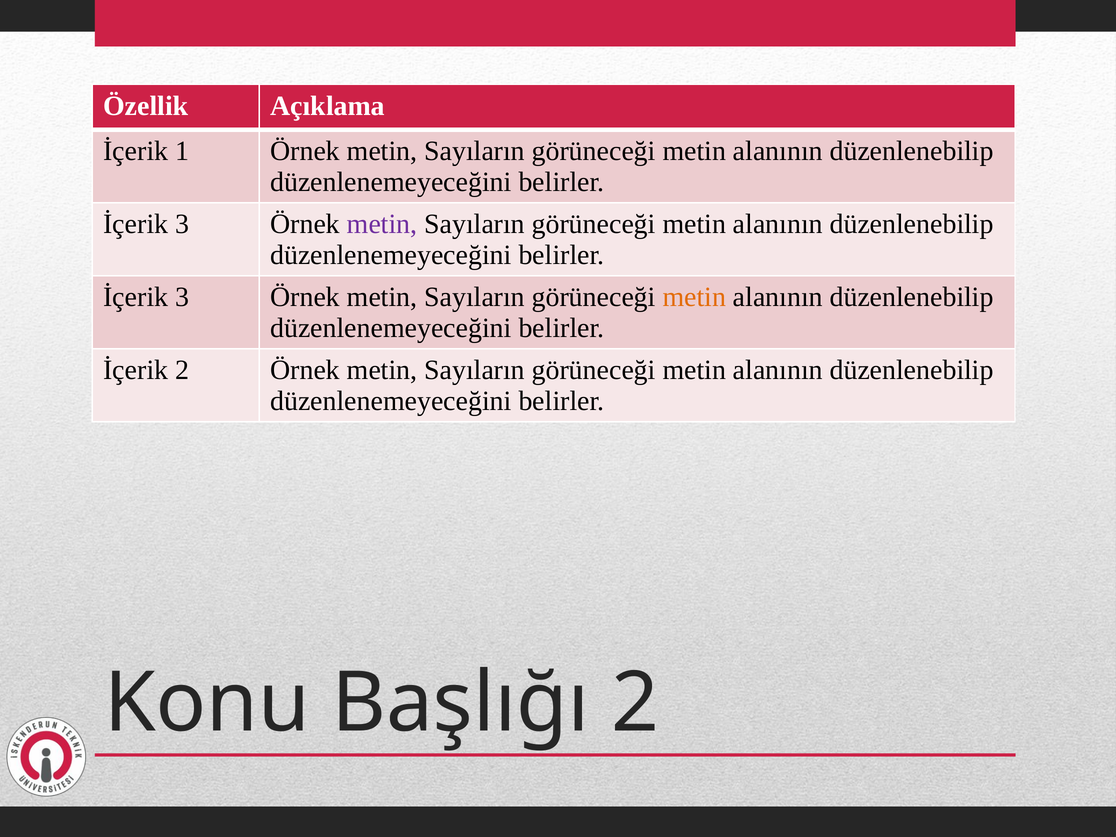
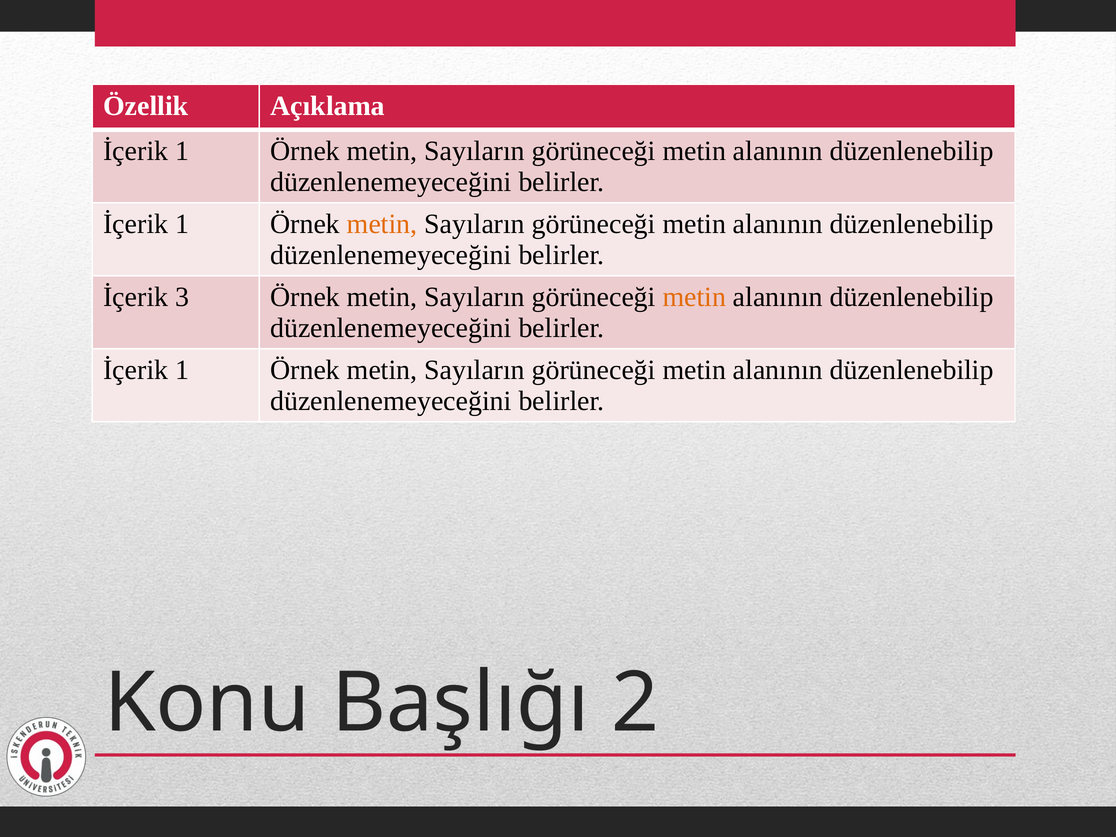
3 at (182, 224): 3 -> 1
metin at (382, 224) colour: purple -> orange
2 at (182, 370): 2 -> 1
